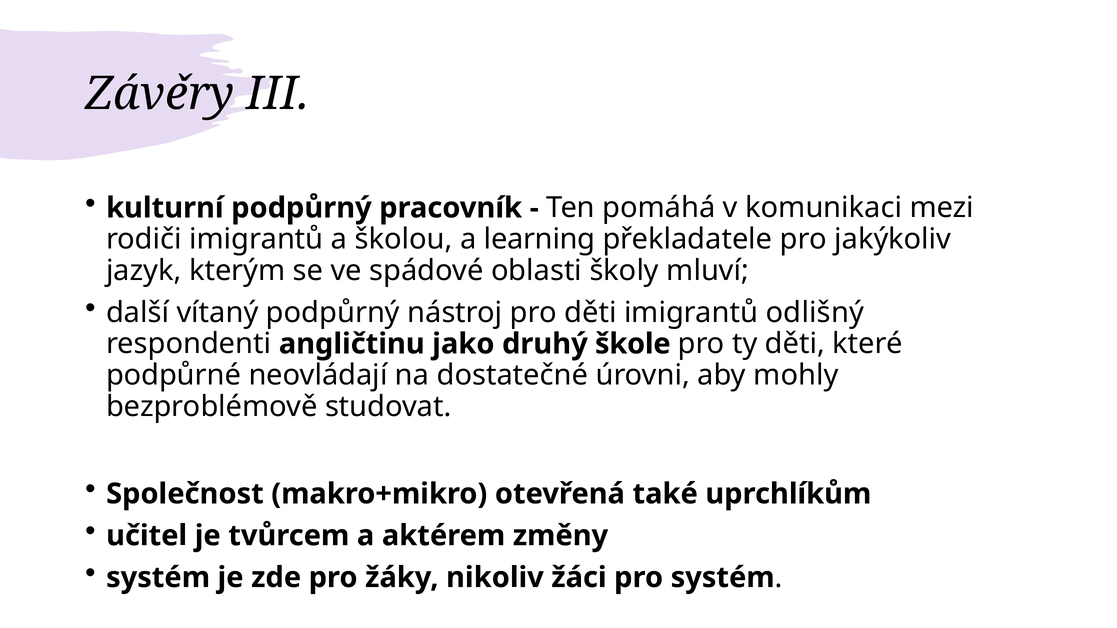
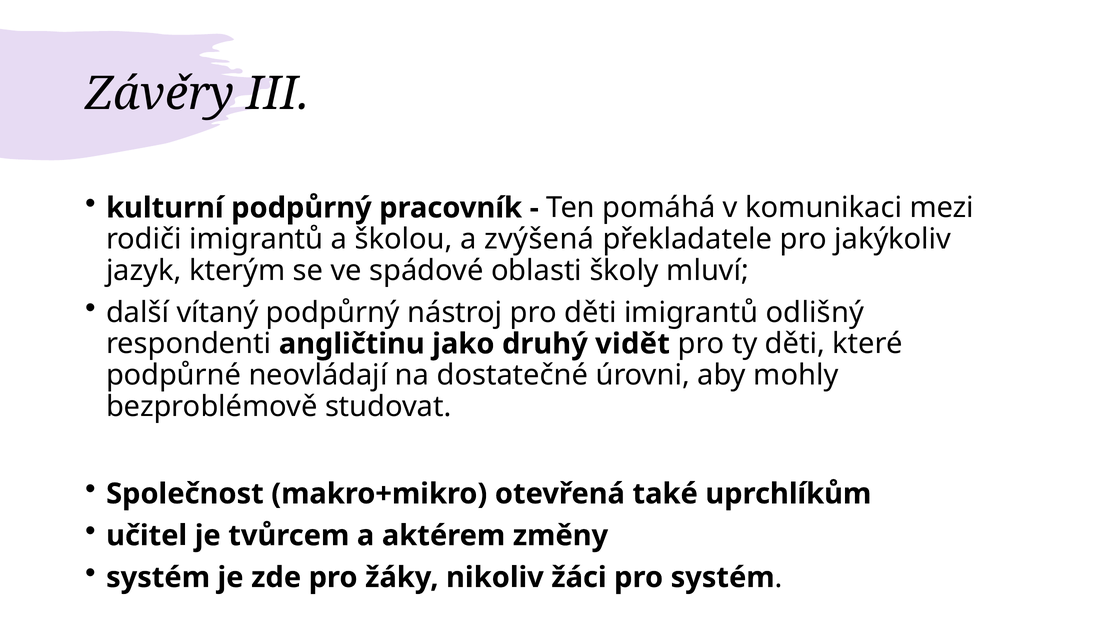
learning: learning -> zvýšená
škole: škole -> vidět
